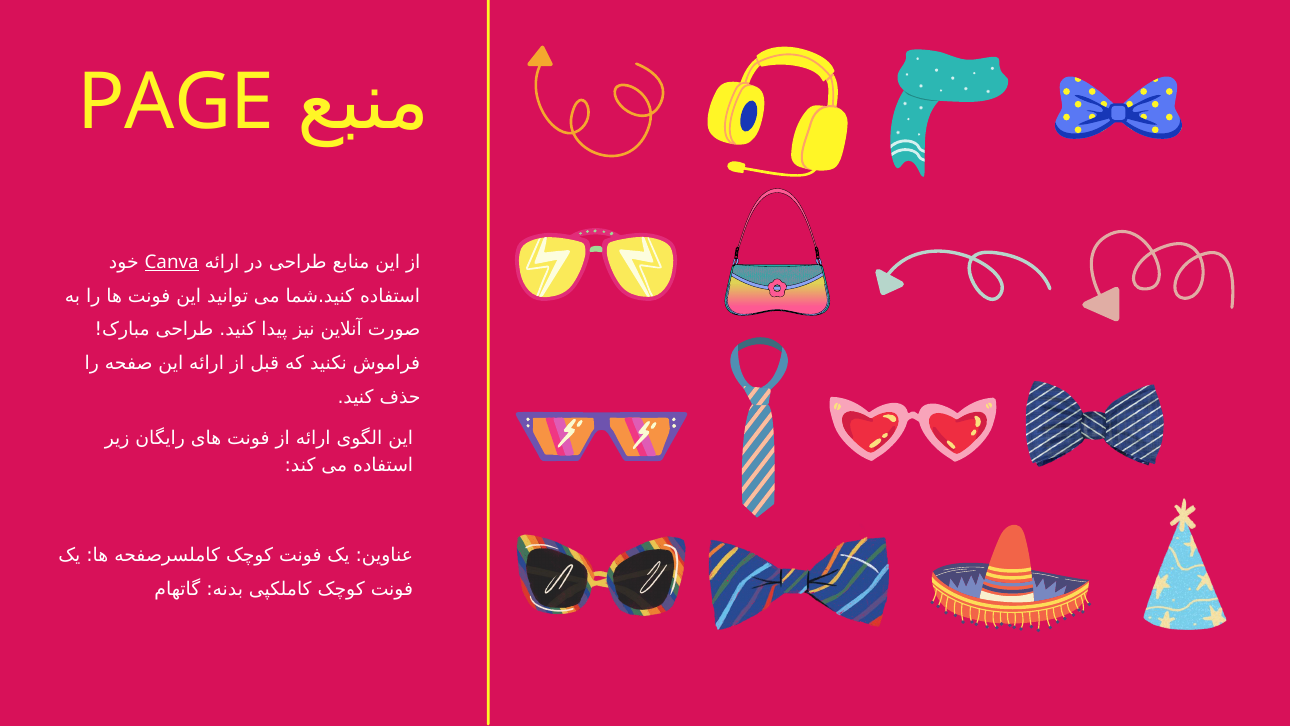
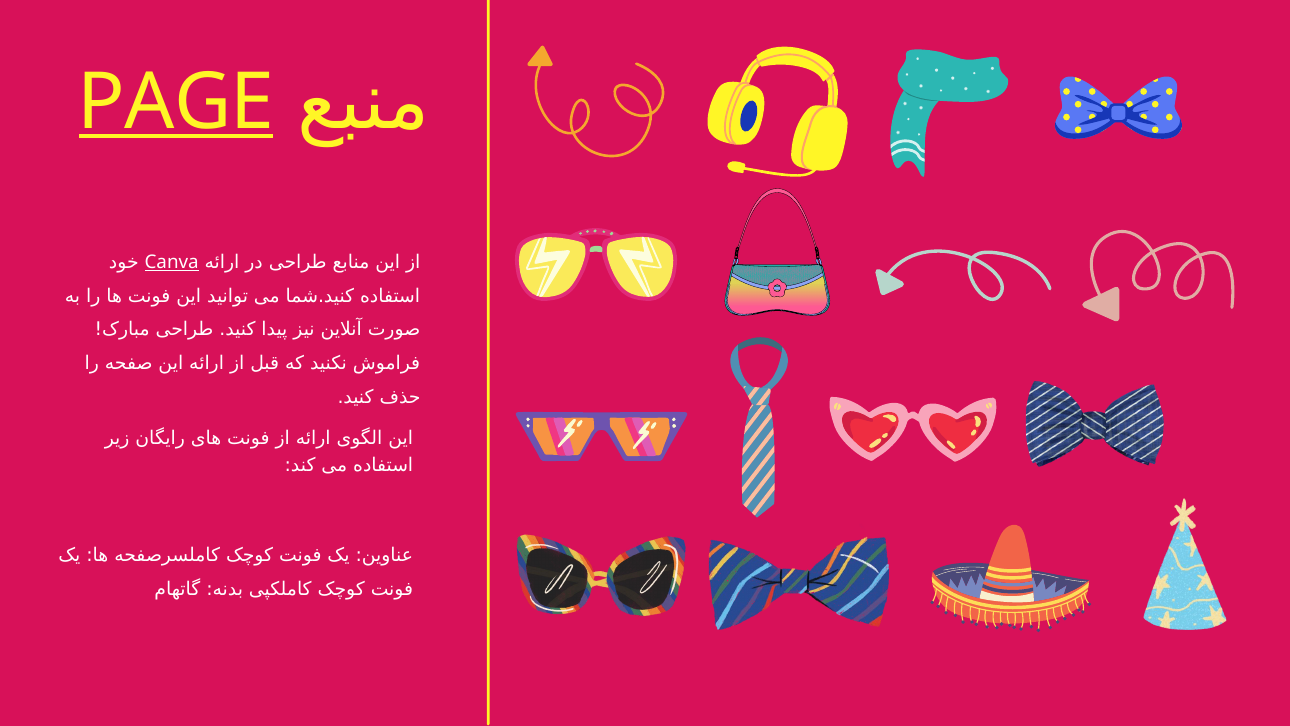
PAGE underline: none -> present
